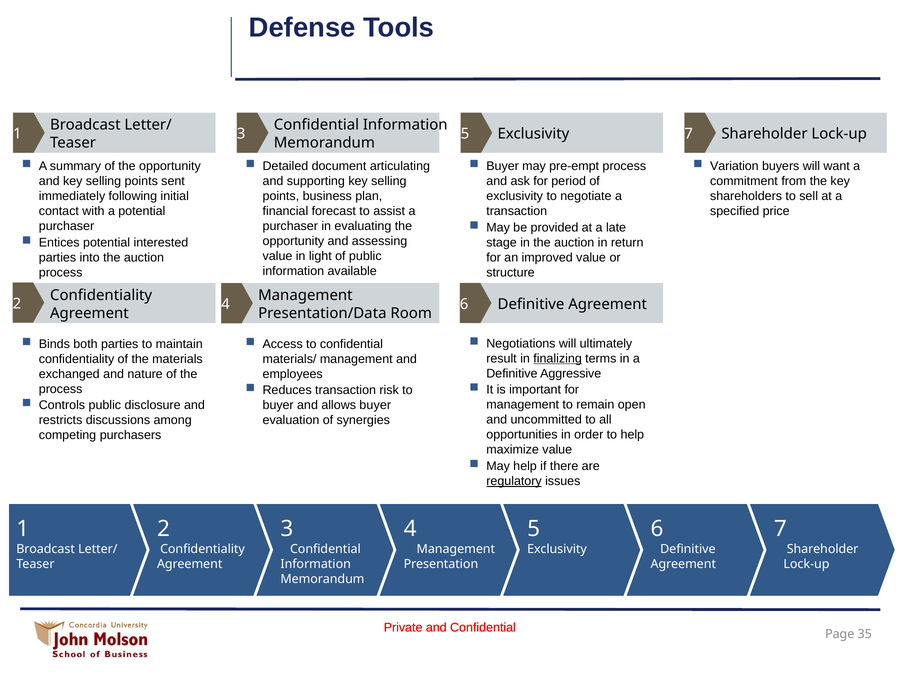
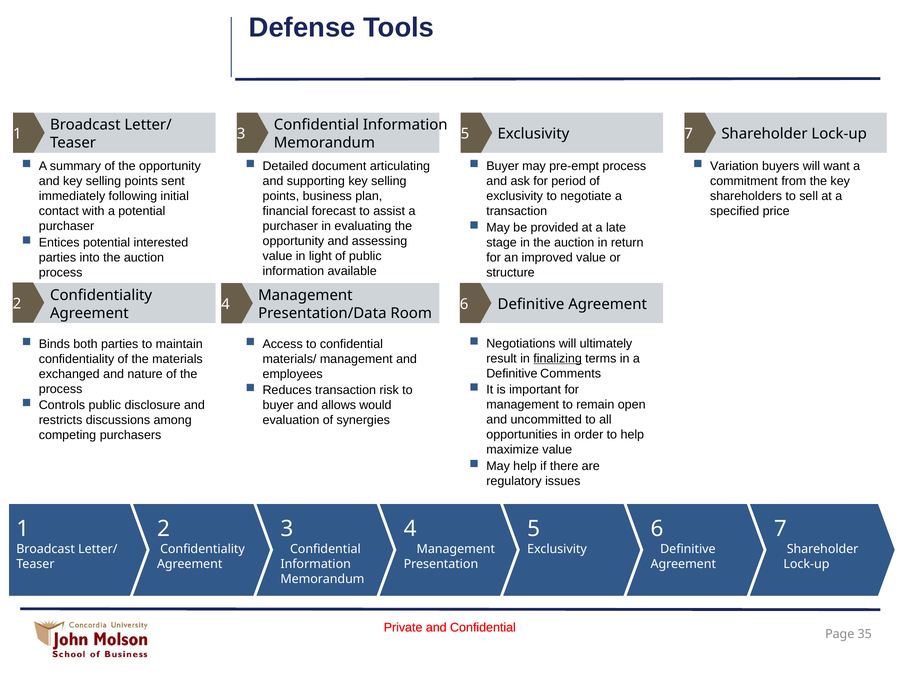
Aggressive: Aggressive -> Comments
allows buyer: buyer -> would
regulatory underline: present -> none
